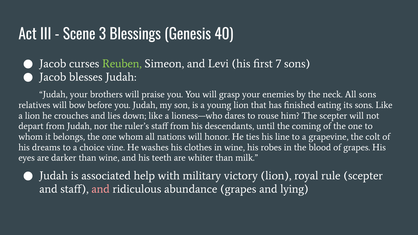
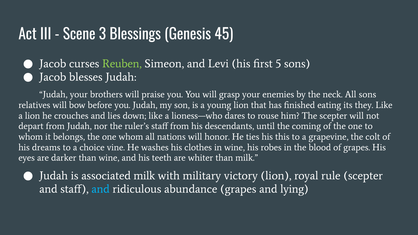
40: 40 -> 45
7: 7 -> 5
its sons: sons -> they
line: line -> this
associated help: help -> milk
and at (101, 189) colour: pink -> light blue
